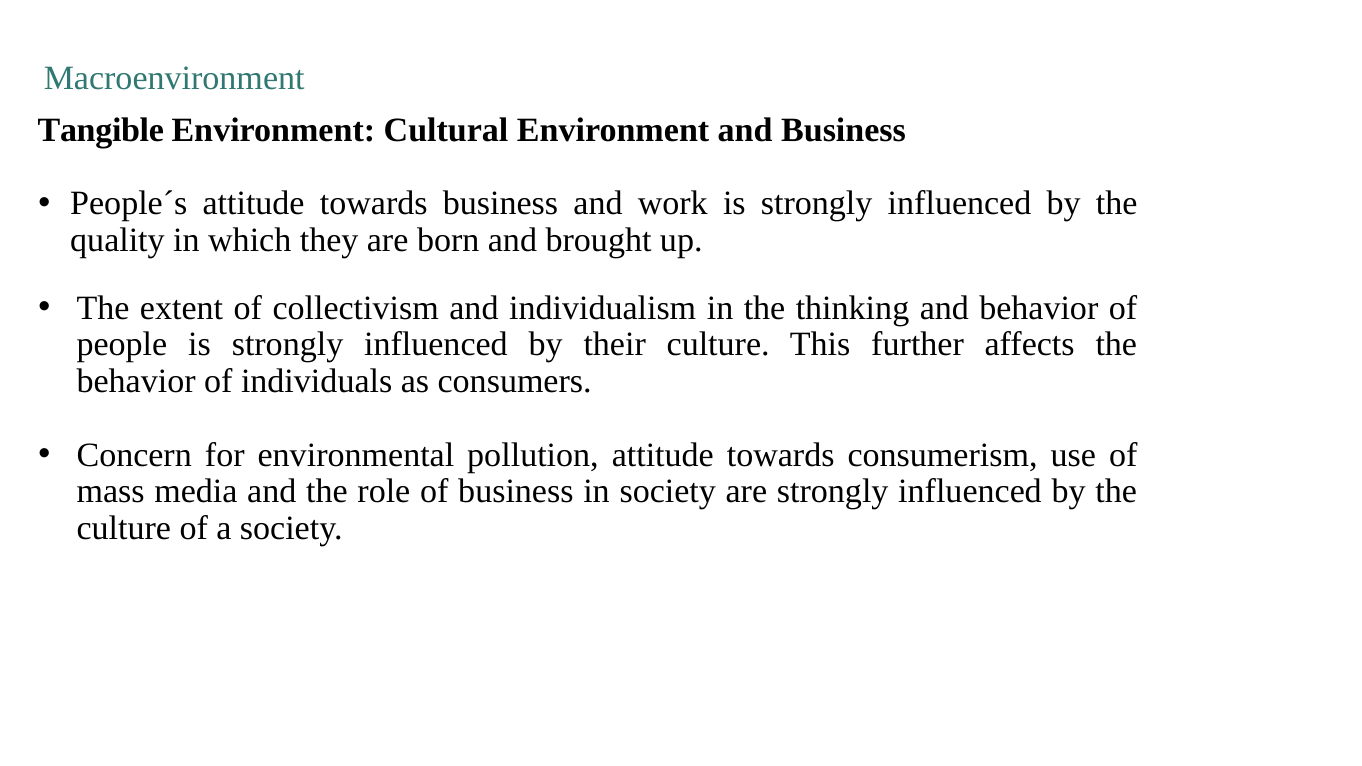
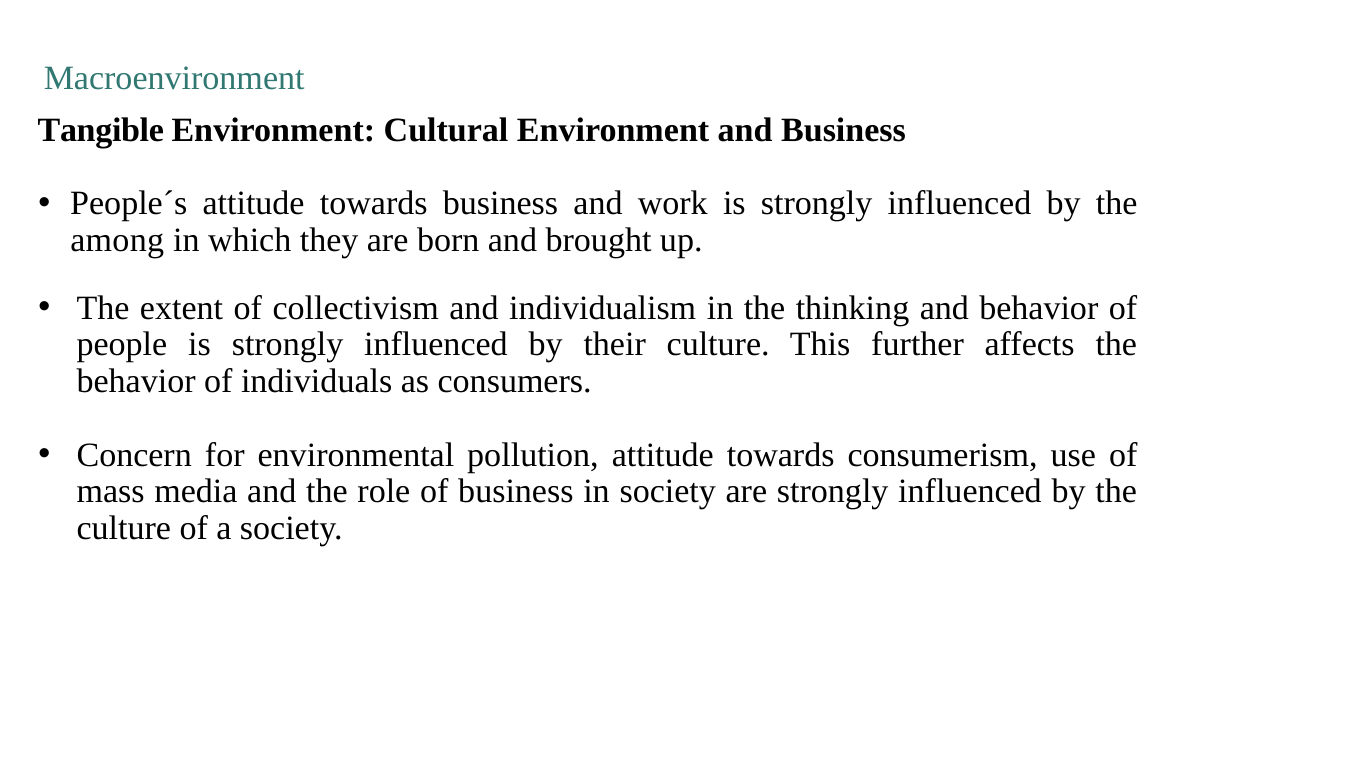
quality: quality -> among
